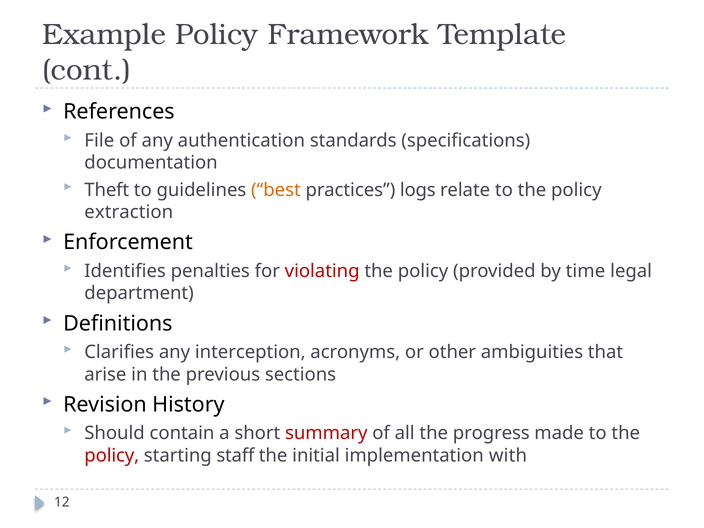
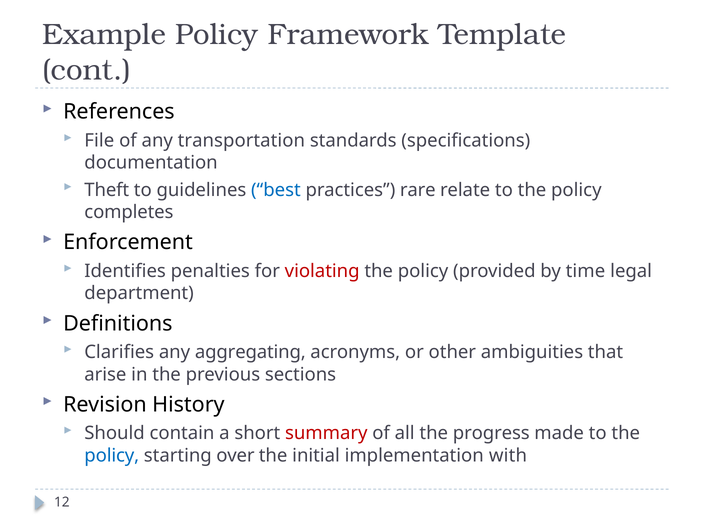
authentication: authentication -> transportation
best colour: orange -> blue
logs: logs -> rare
extraction: extraction -> completes
interception: interception -> aggregating
policy at (112, 456) colour: red -> blue
staff: staff -> over
